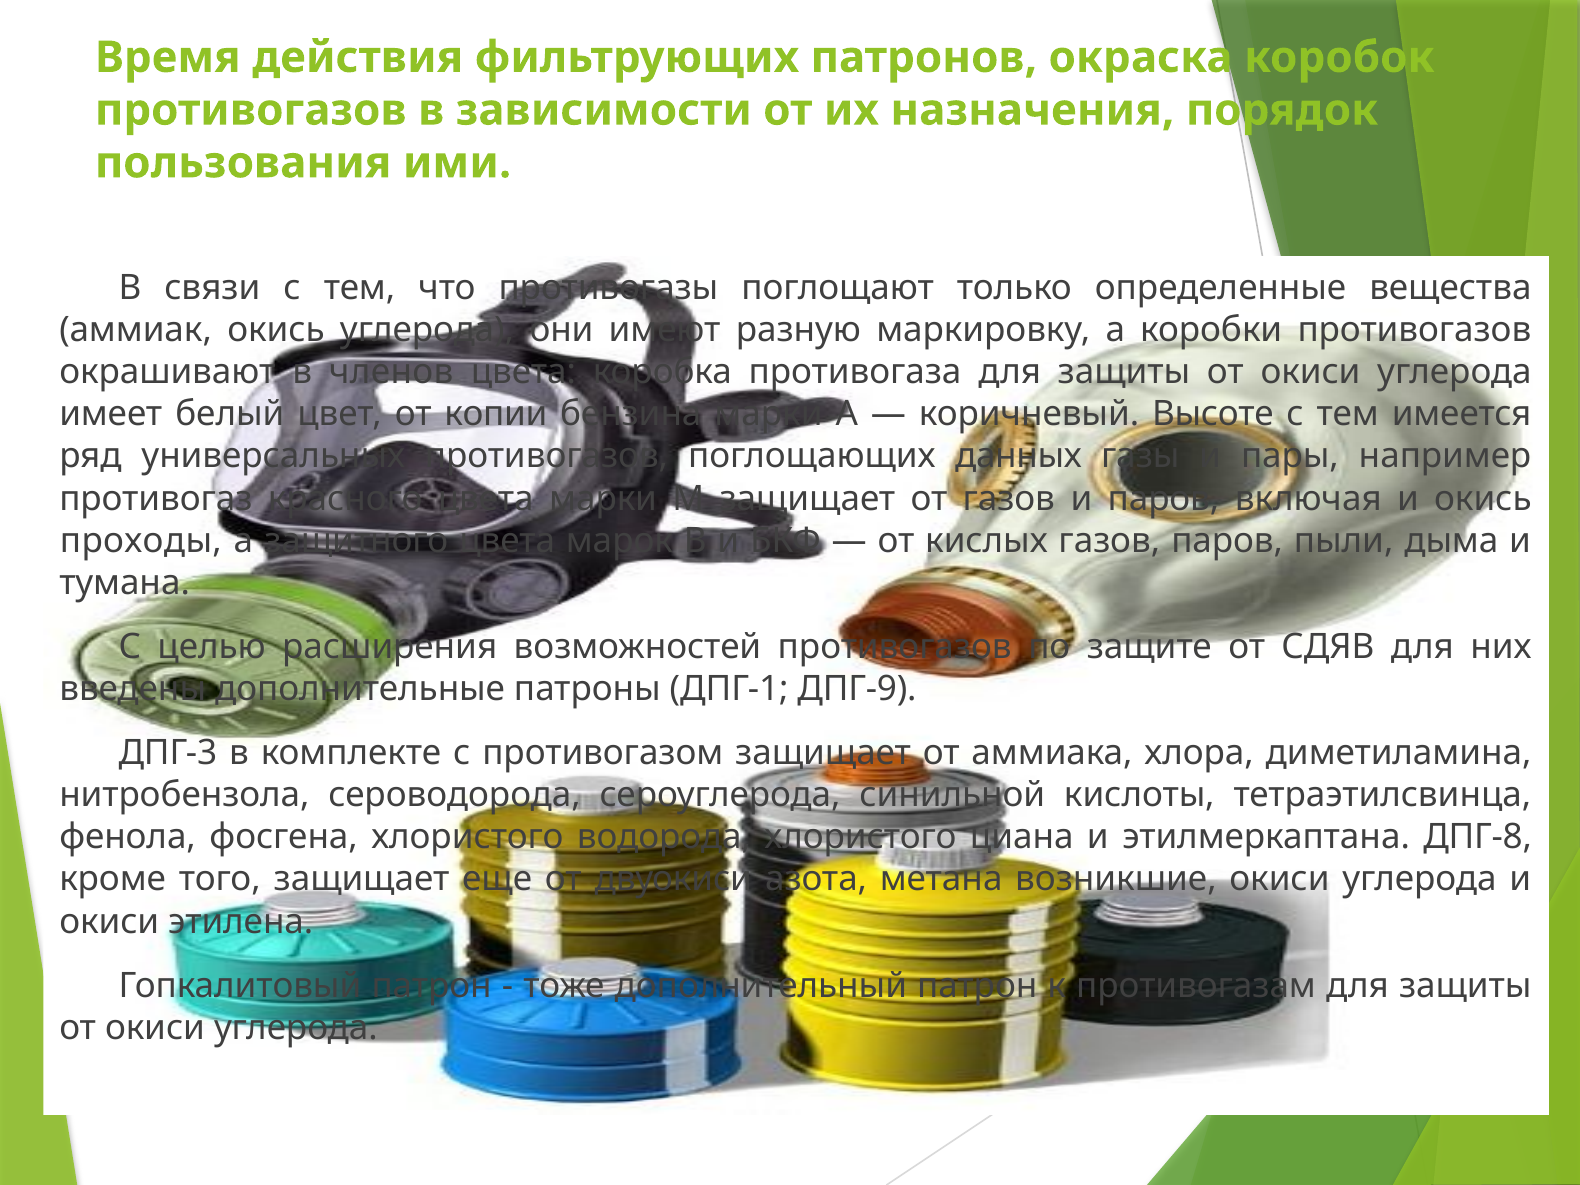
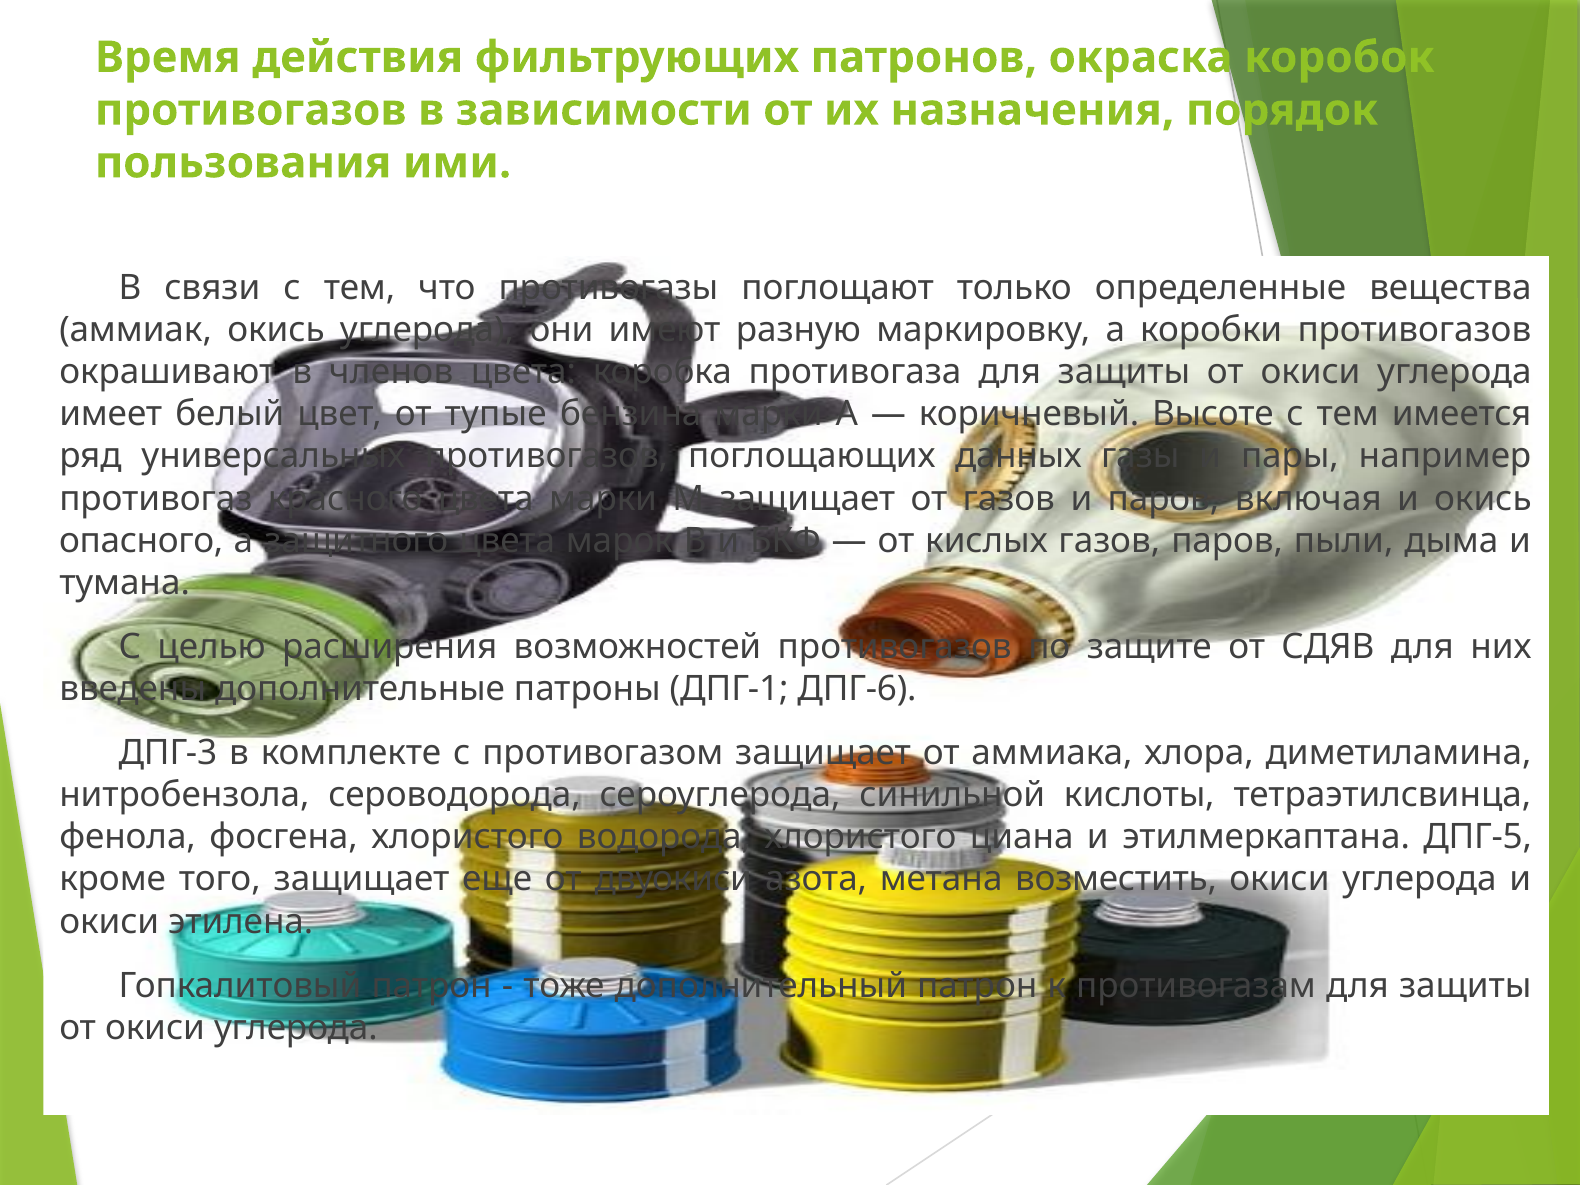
копии: копии -> тупые
проходы: проходы -> опасного
ДПГ-9: ДПГ-9 -> ДПГ-6
ДПГ-8: ДПГ-8 -> ДПГ-5
возникшие: возникшие -> возместить
